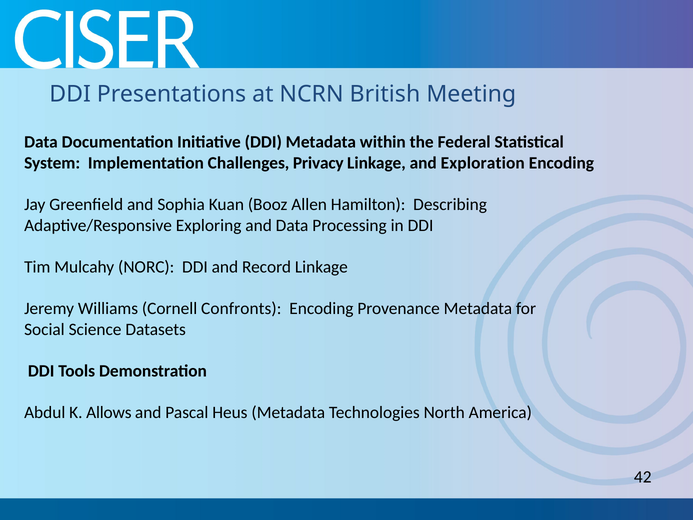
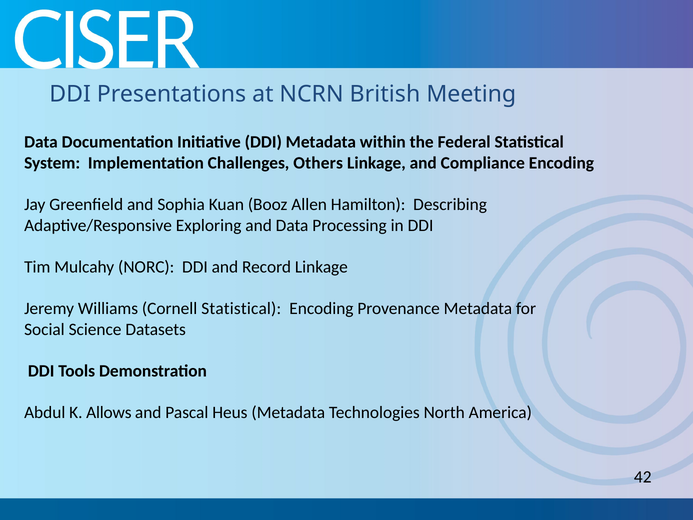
Privacy: Privacy -> Others
Exploration: Exploration -> Compliance
Cornell Confronts: Confronts -> Statistical
